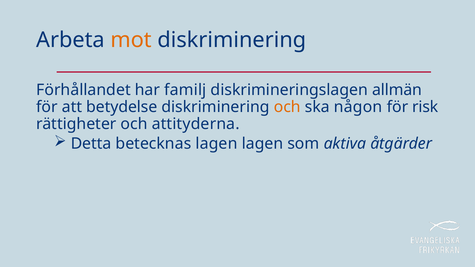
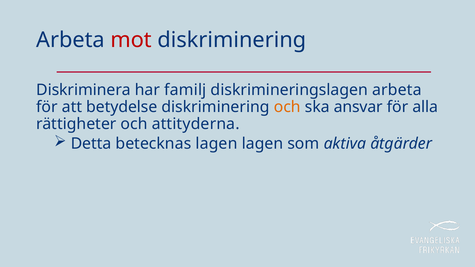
mot colour: orange -> red
Förhållandet: Förhållandet -> Diskriminera
diskrimineringslagen allmän: allmän -> arbeta
någon: någon -> ansvar
risk: risk -> alla
